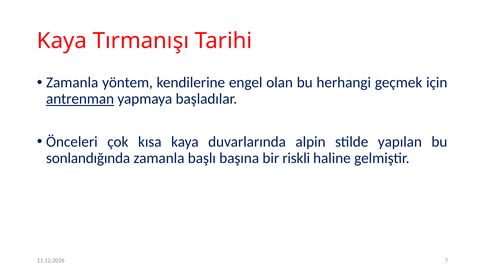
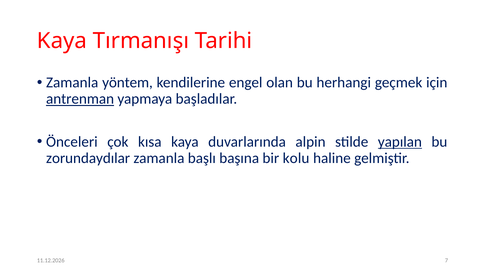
yapılan underline: none -> present
sonlandığında: sonlandığında -> zorundaydılar
riskli: riskli -> kolu
